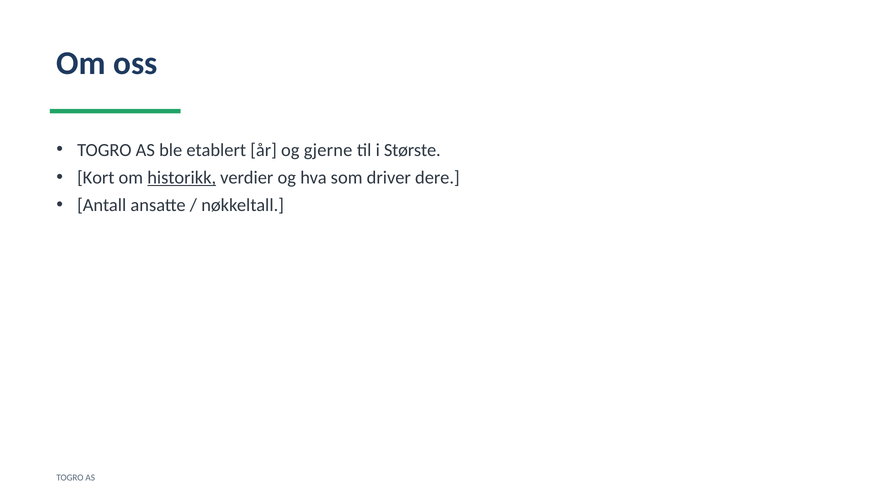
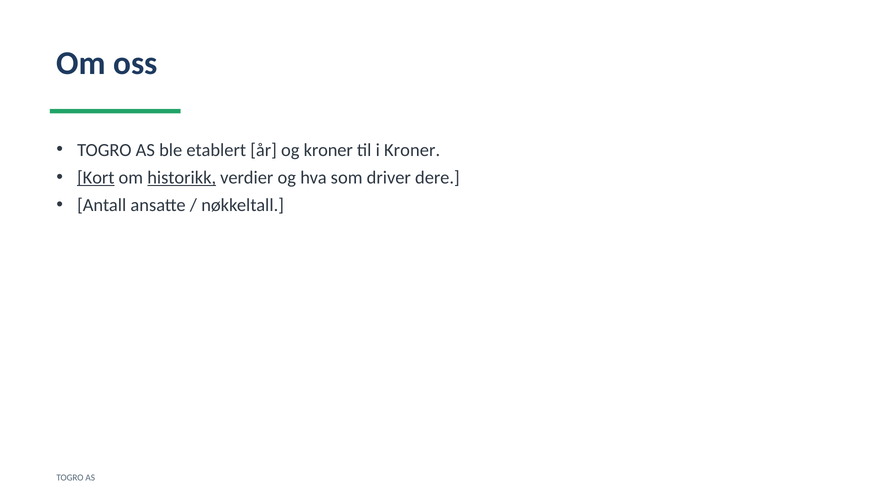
og gjerne: gjerne -> kroner
i Største: Største -> Kroner
Kort underline: none -> present
